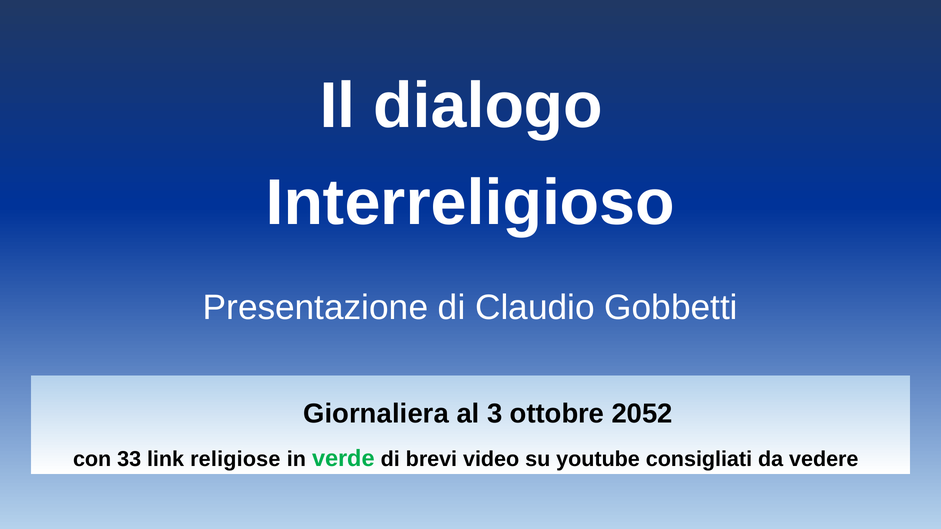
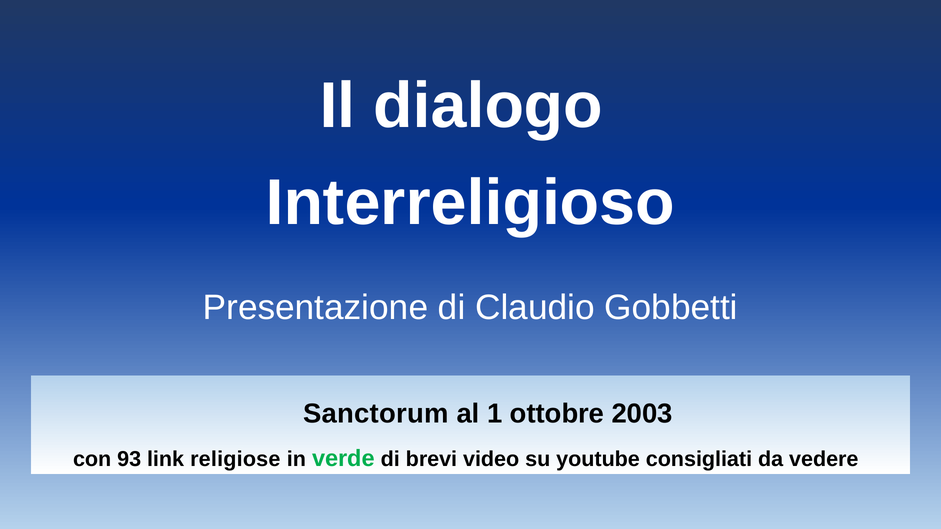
Giornaliera: Giornaliera -> Sanctorum
3: 3 -> 1
2052: 2052 -> 2003
33: 33 -> 93
